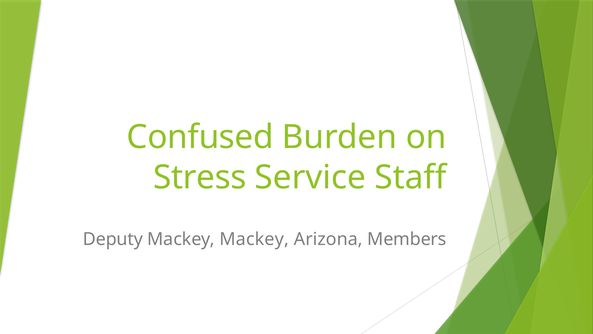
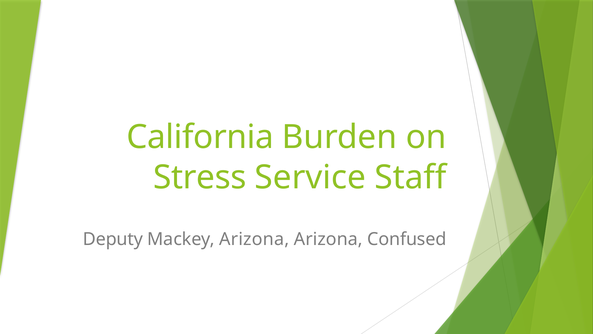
Confused: Confused -> California
Mackey Mackey: Mackey -> Arizona
Members: Members -> Confused
